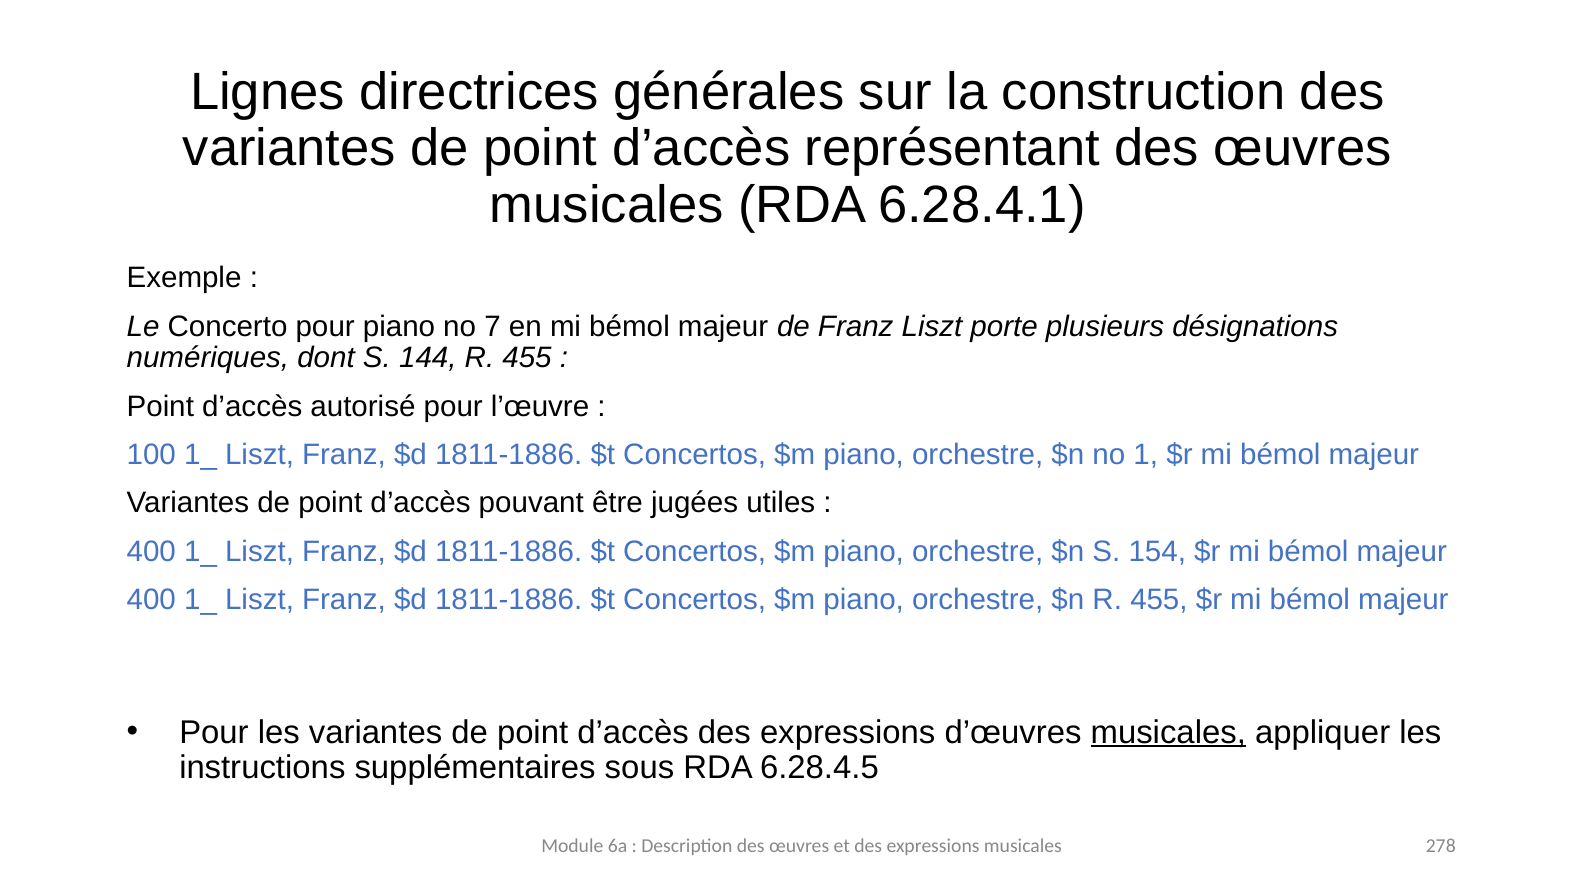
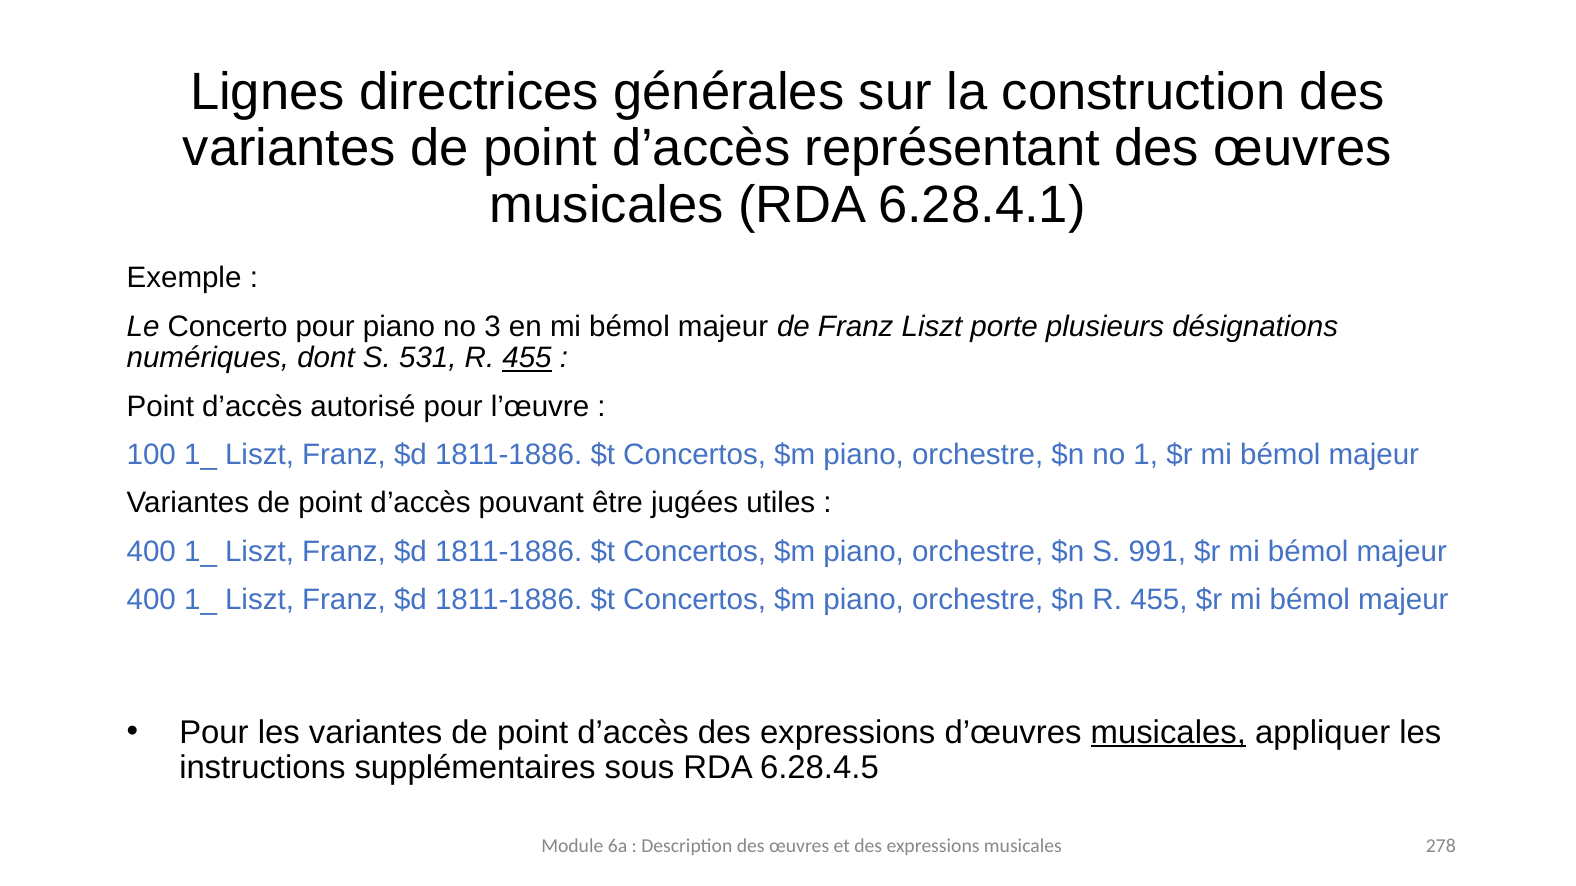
7: 7 -> 3
144: 144 -> 531
455 at (527, 358) underline: none -> present
154: 154 -> 991
